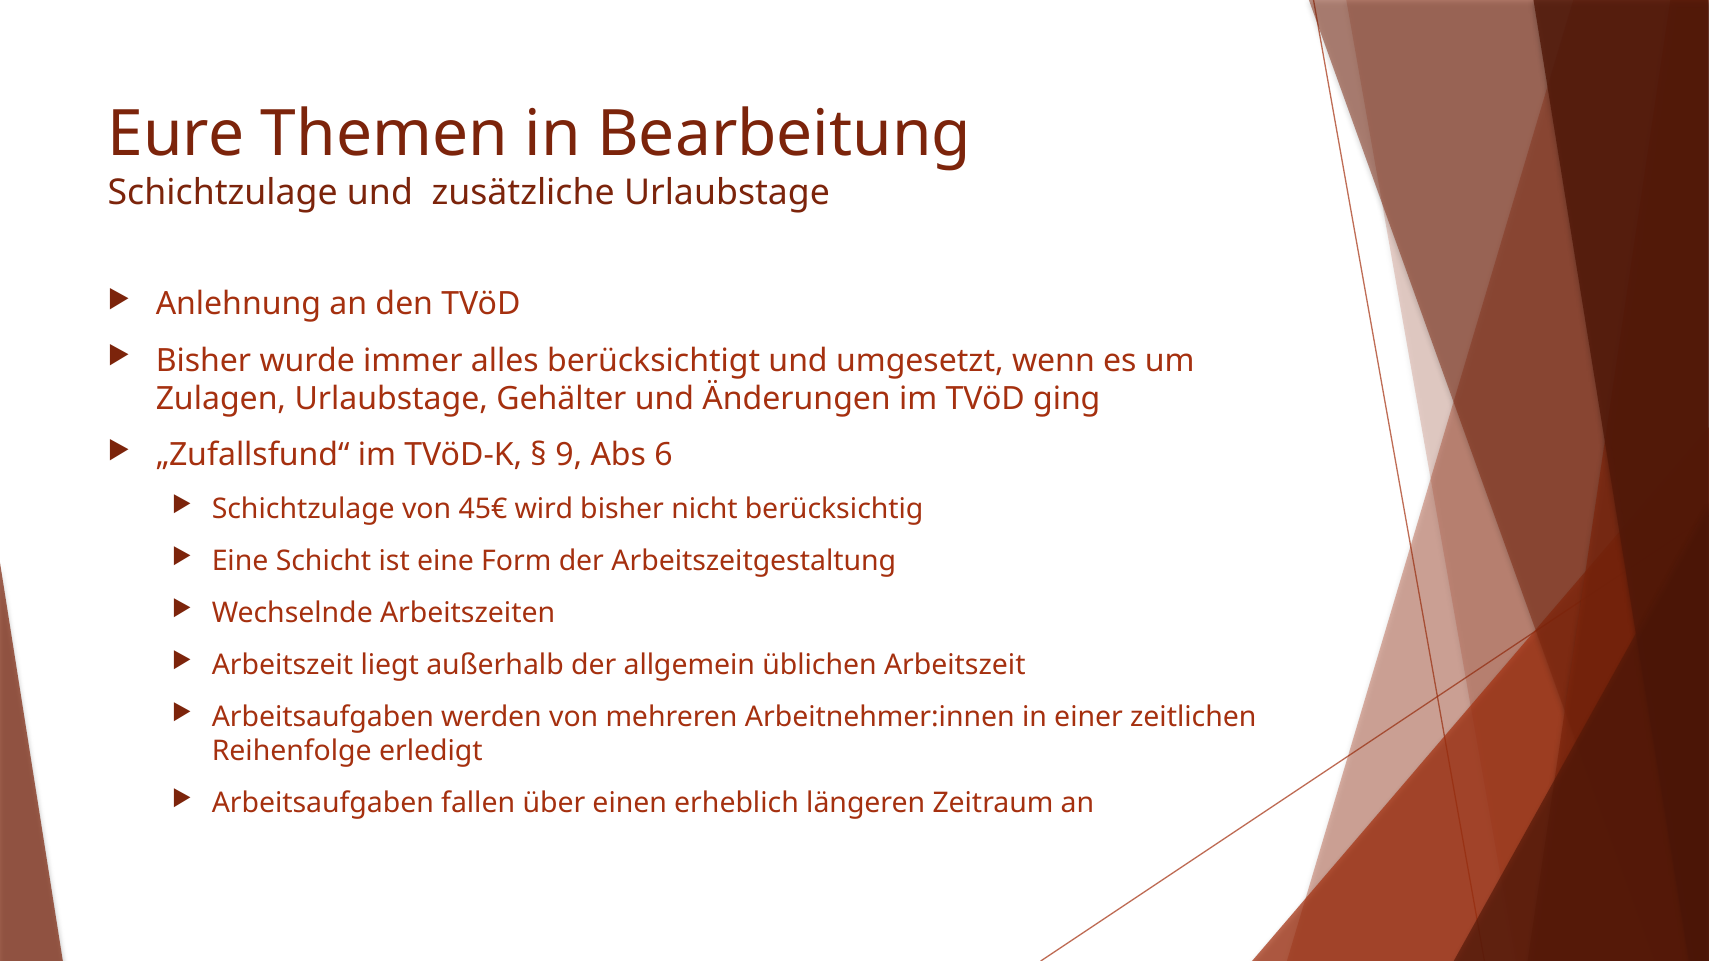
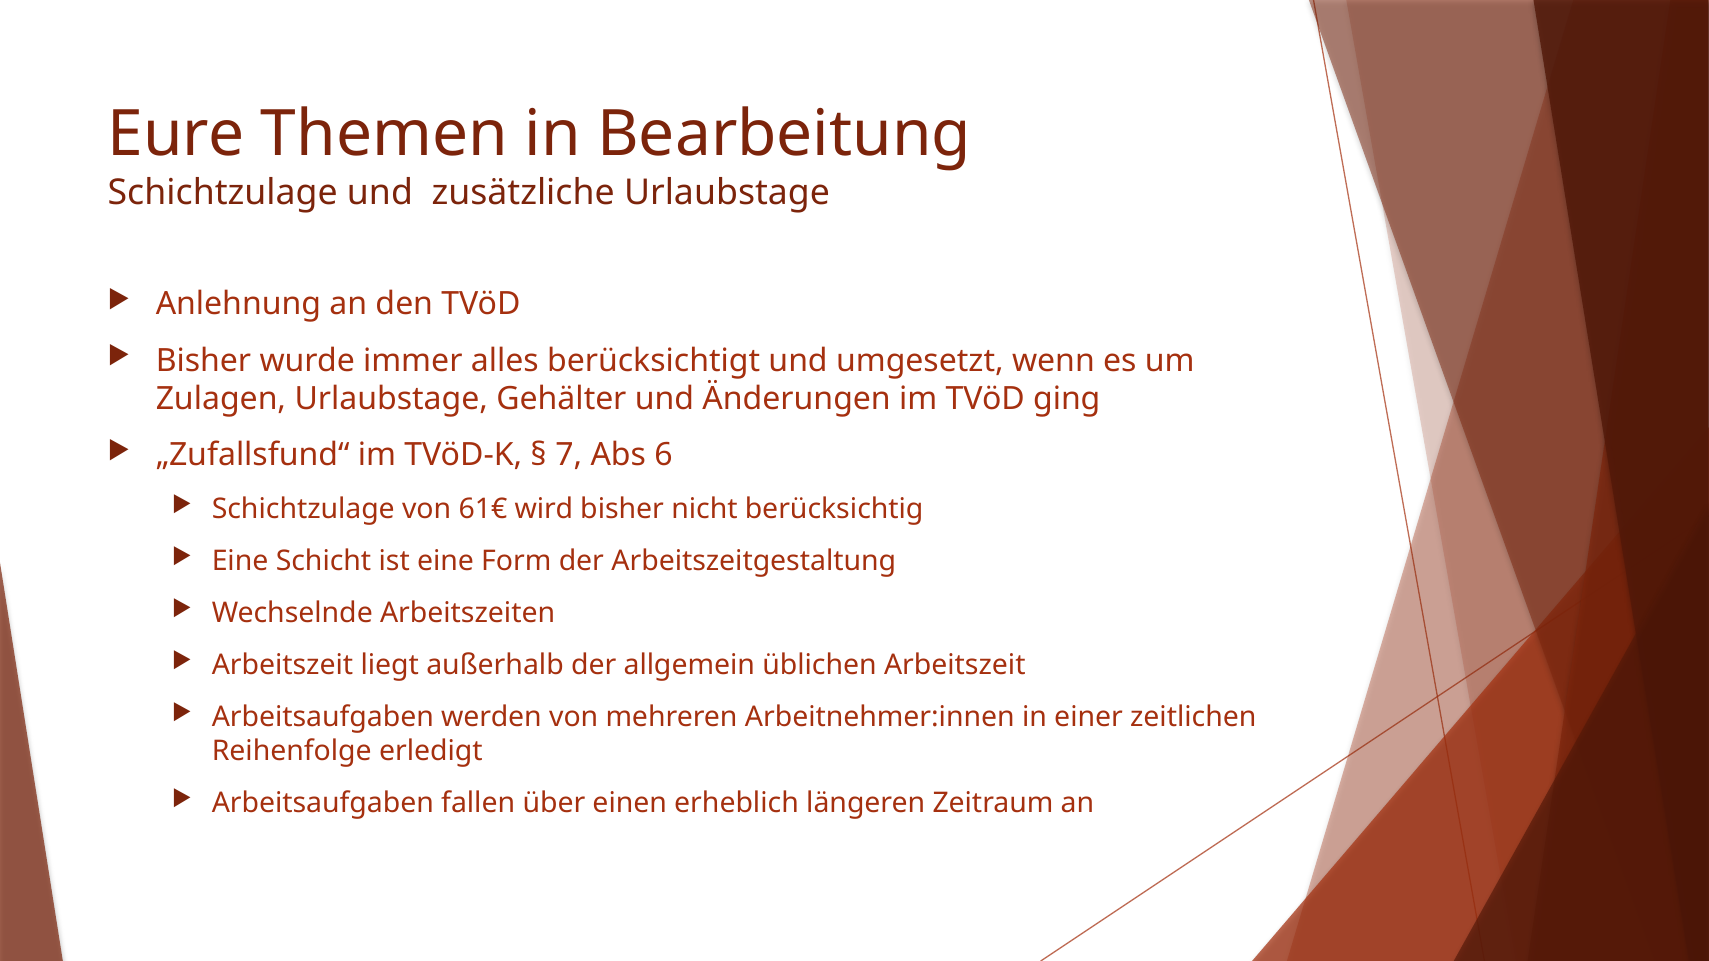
9: 9 -> 7
45€: 45€ -> 61€
